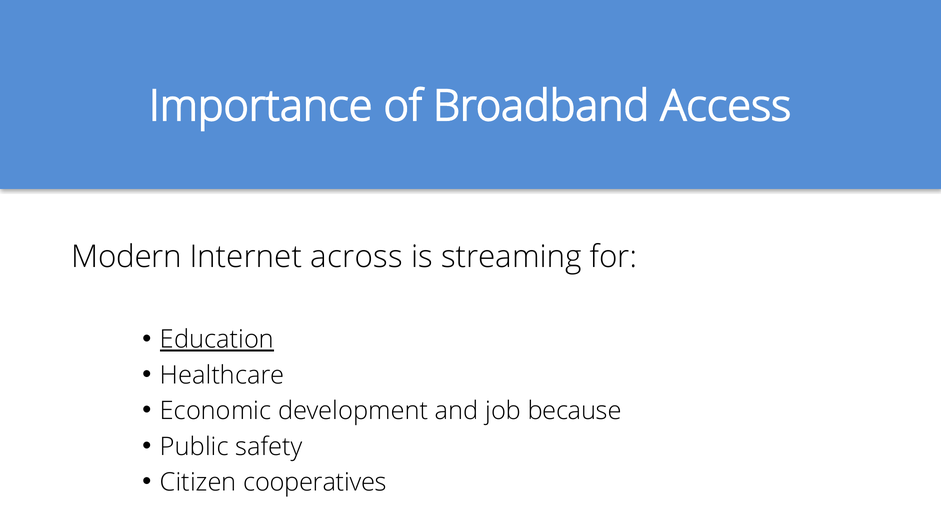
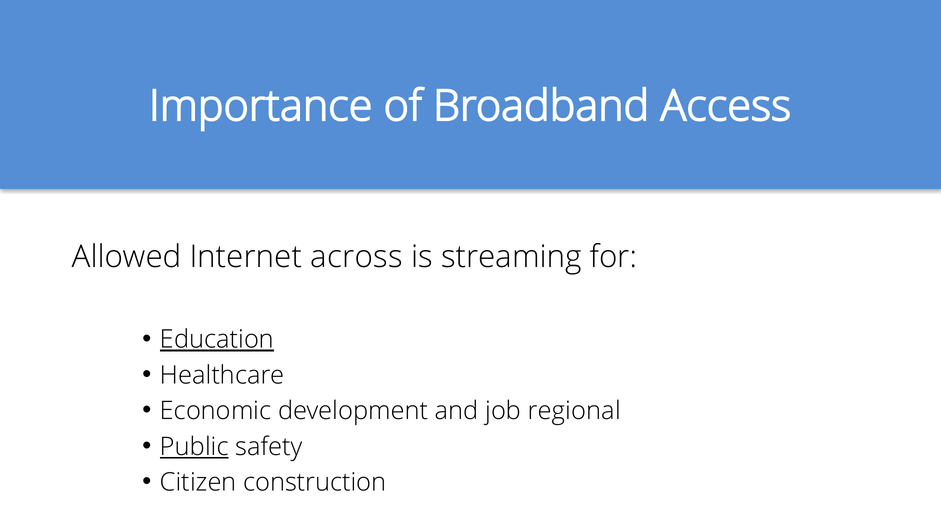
Modern: Modern -> Allowed
because: because -> regional
Public underline: none -> present
cooperatives: cooperatives -> construction
